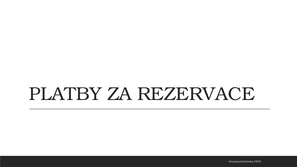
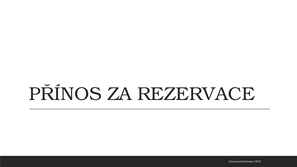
PLATBY: PLATBY -> PŘÍNOS
